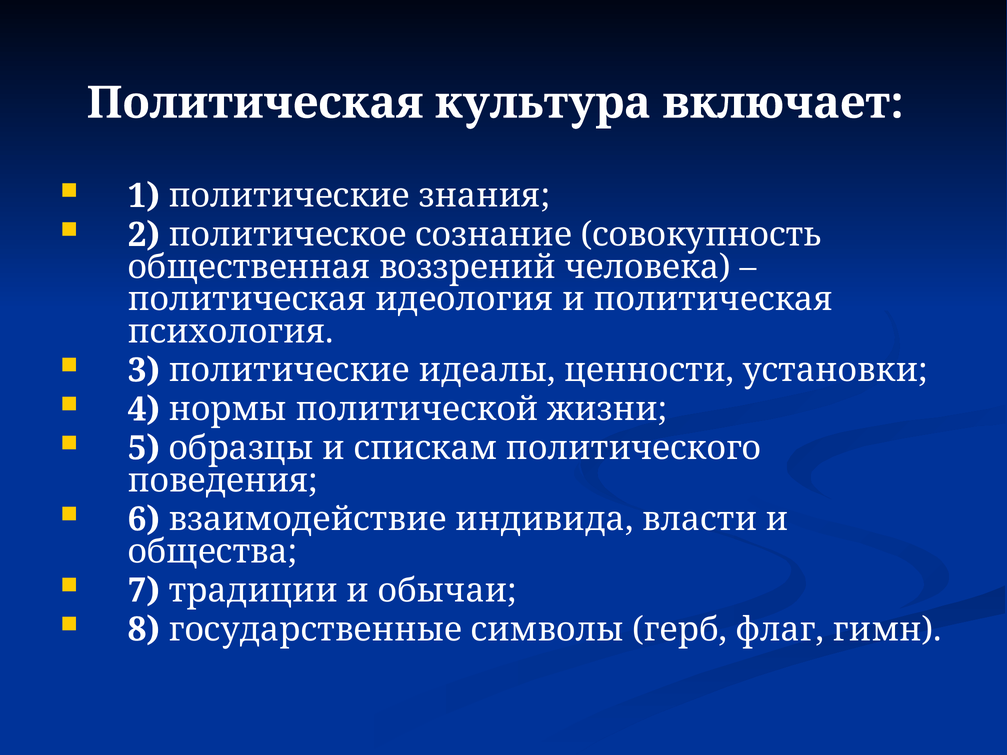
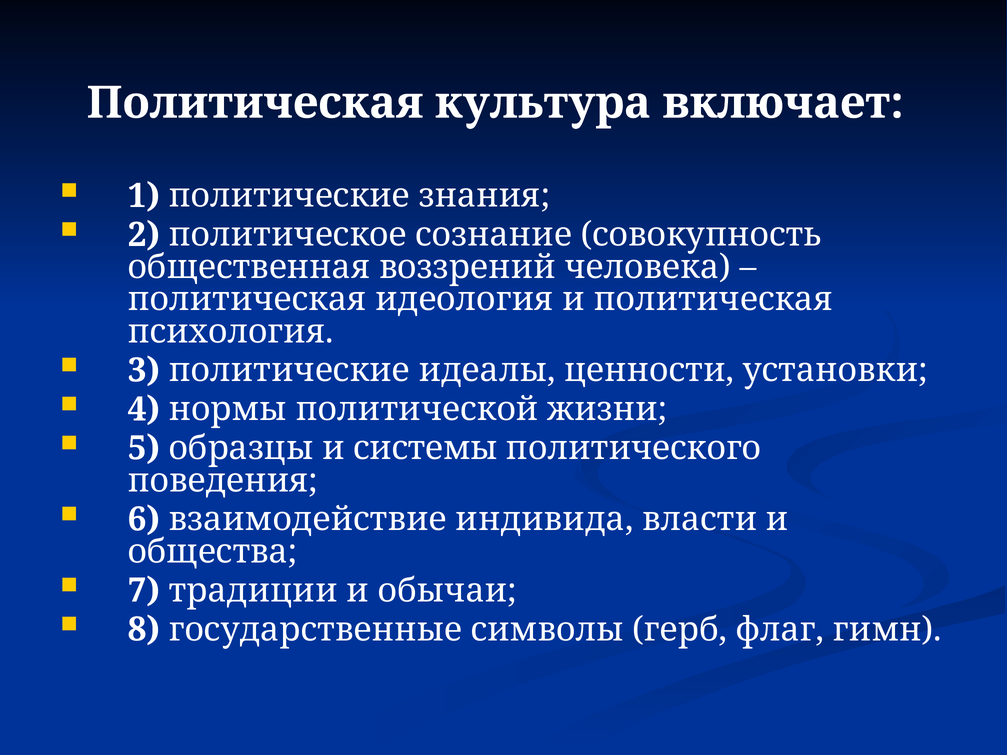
спискам: спискам -> системы
